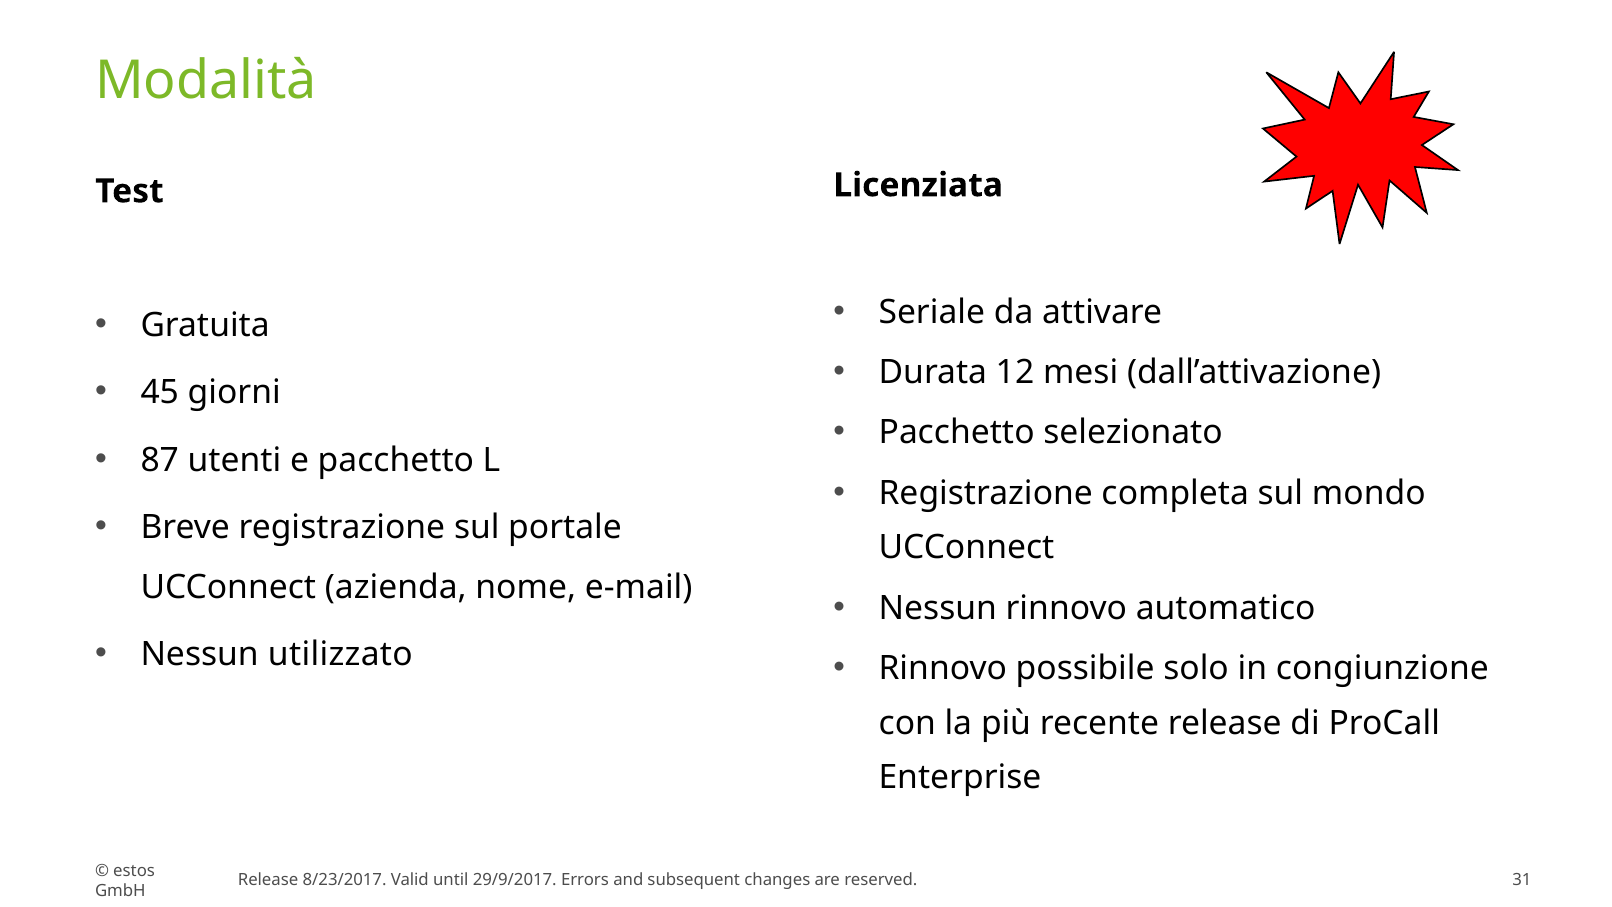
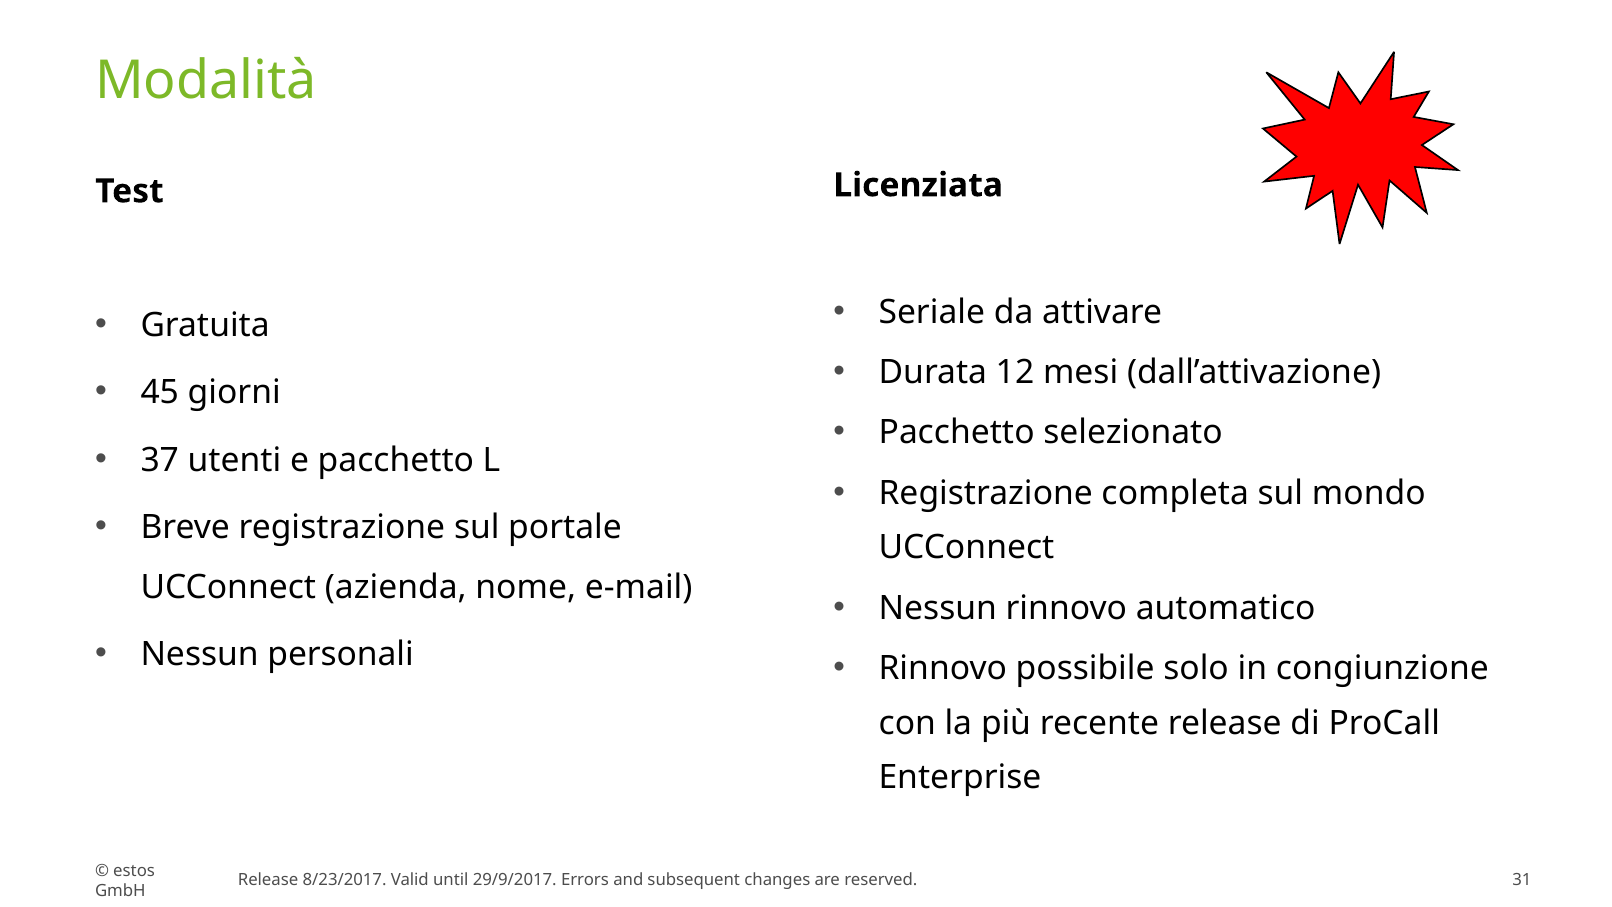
87: 87 -> 37
utilizzato: utilizzato -> personali
